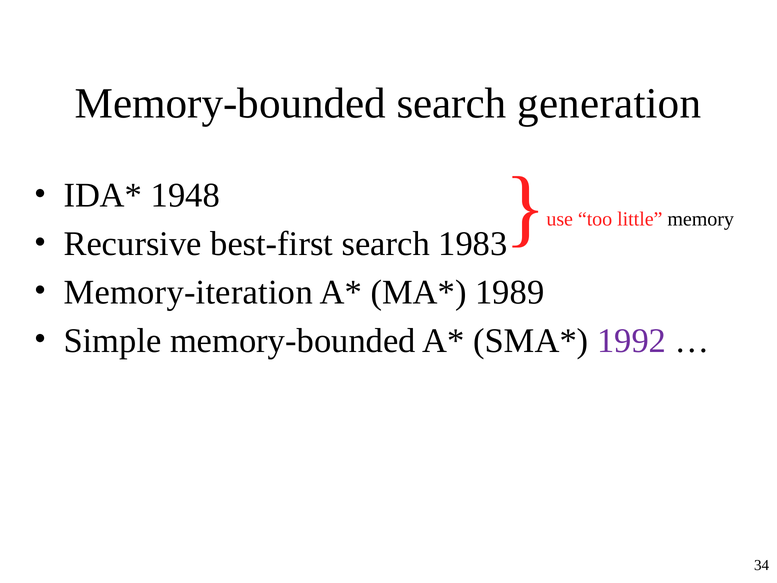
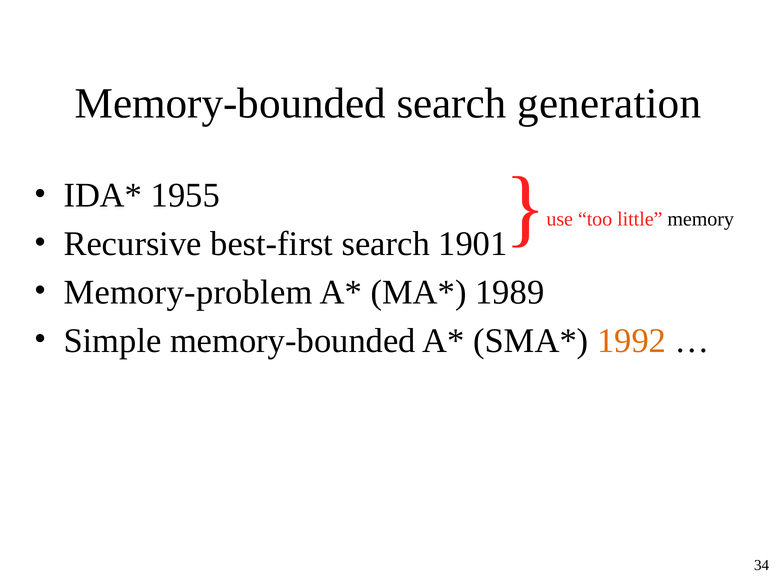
1948: 1948 -> 1955
1983: 1983 -> 1901
Memory-iteration: Memory-iteration -> Memory-problem
1992 colour: purple -> orange
